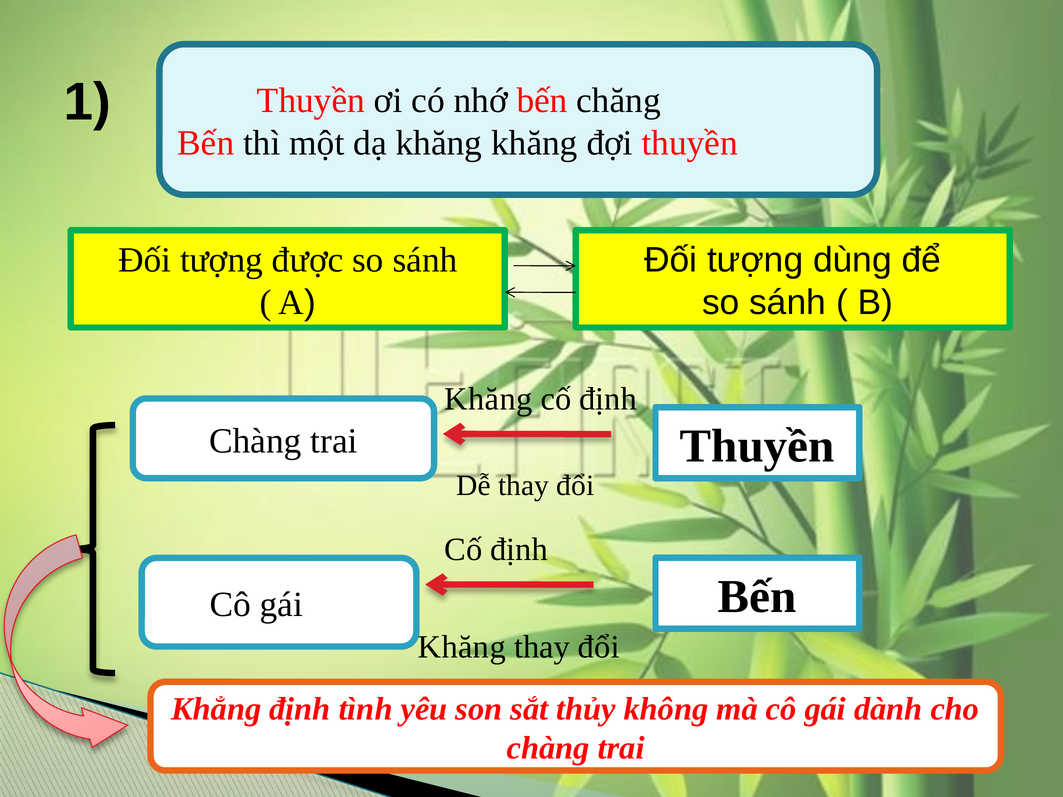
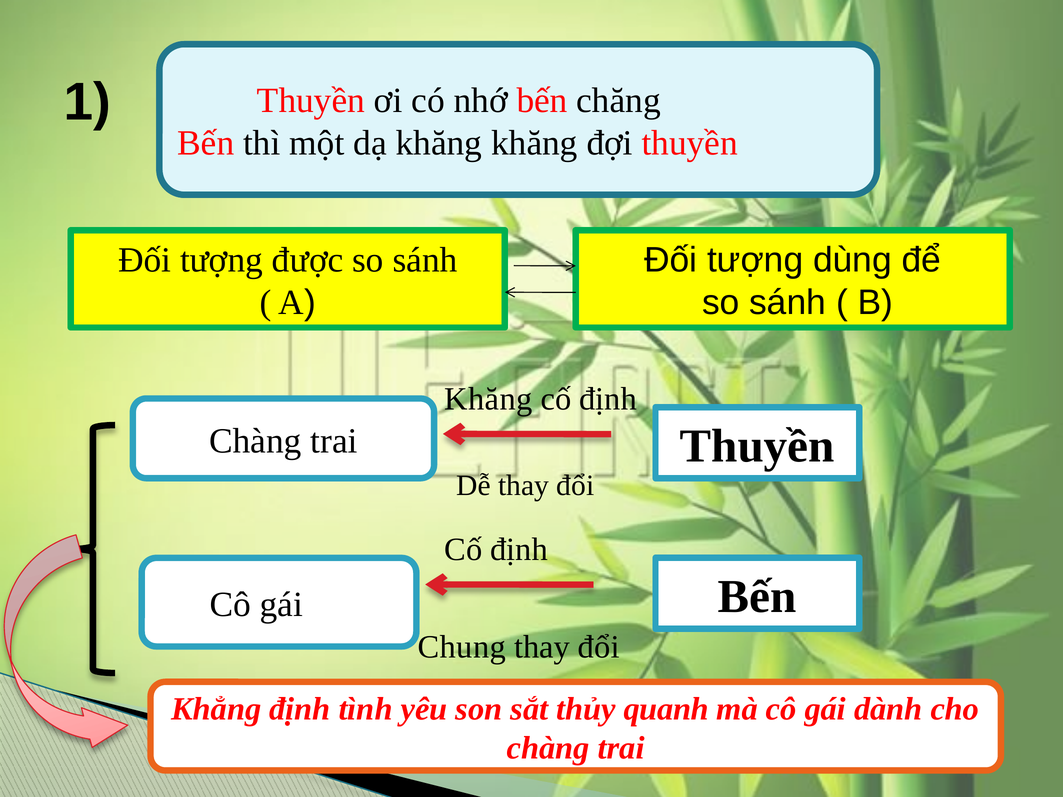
Khăng at (462, 647): Khăng -> Chung
không: không -> quanh
